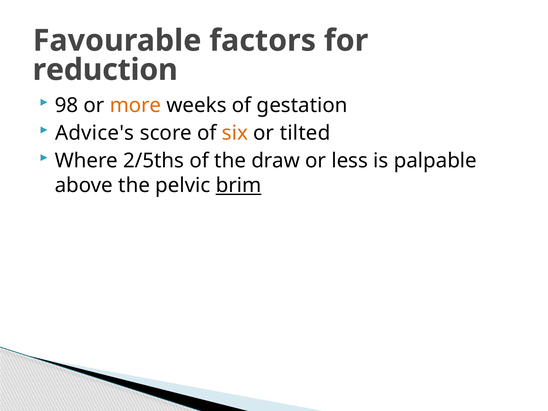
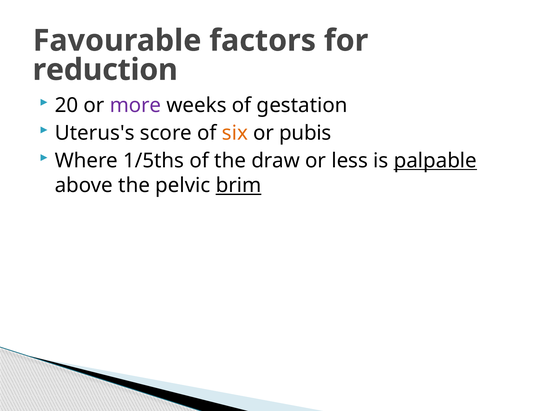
98: 98 -> 20
more colour: orange -> purple
Advice's: Advice's -> Uterus's
tilted: tilted -> pubis
2/5ths: 2/5ths -> 1/5ths
palpable underline: none -> present
